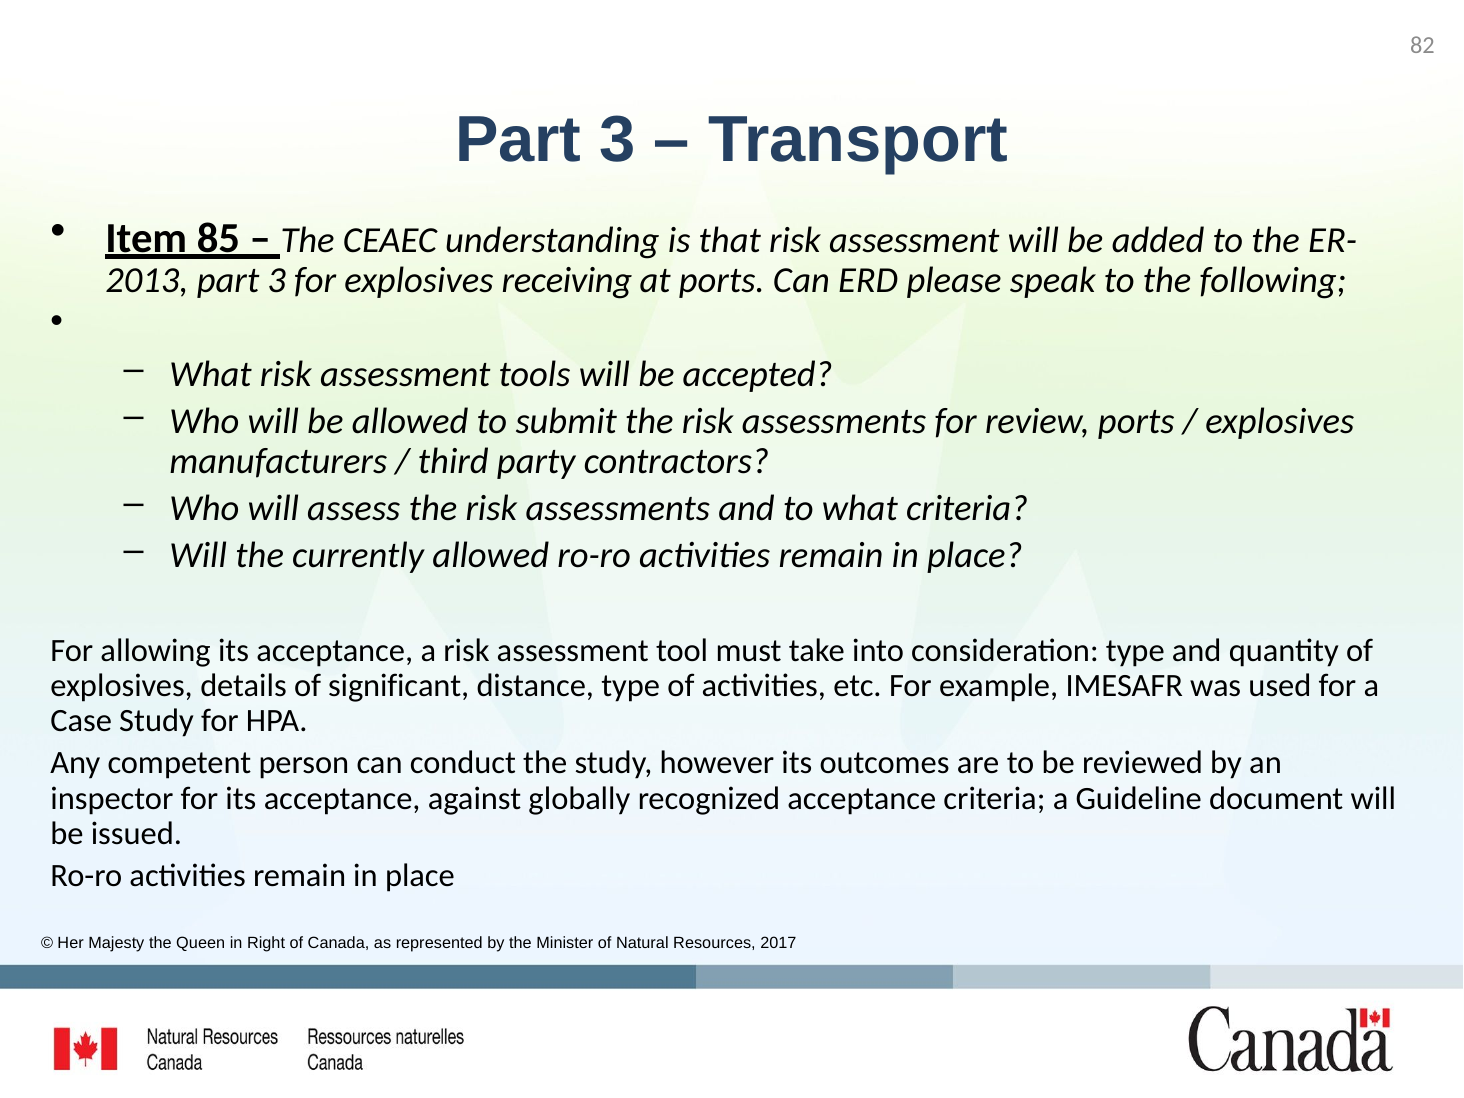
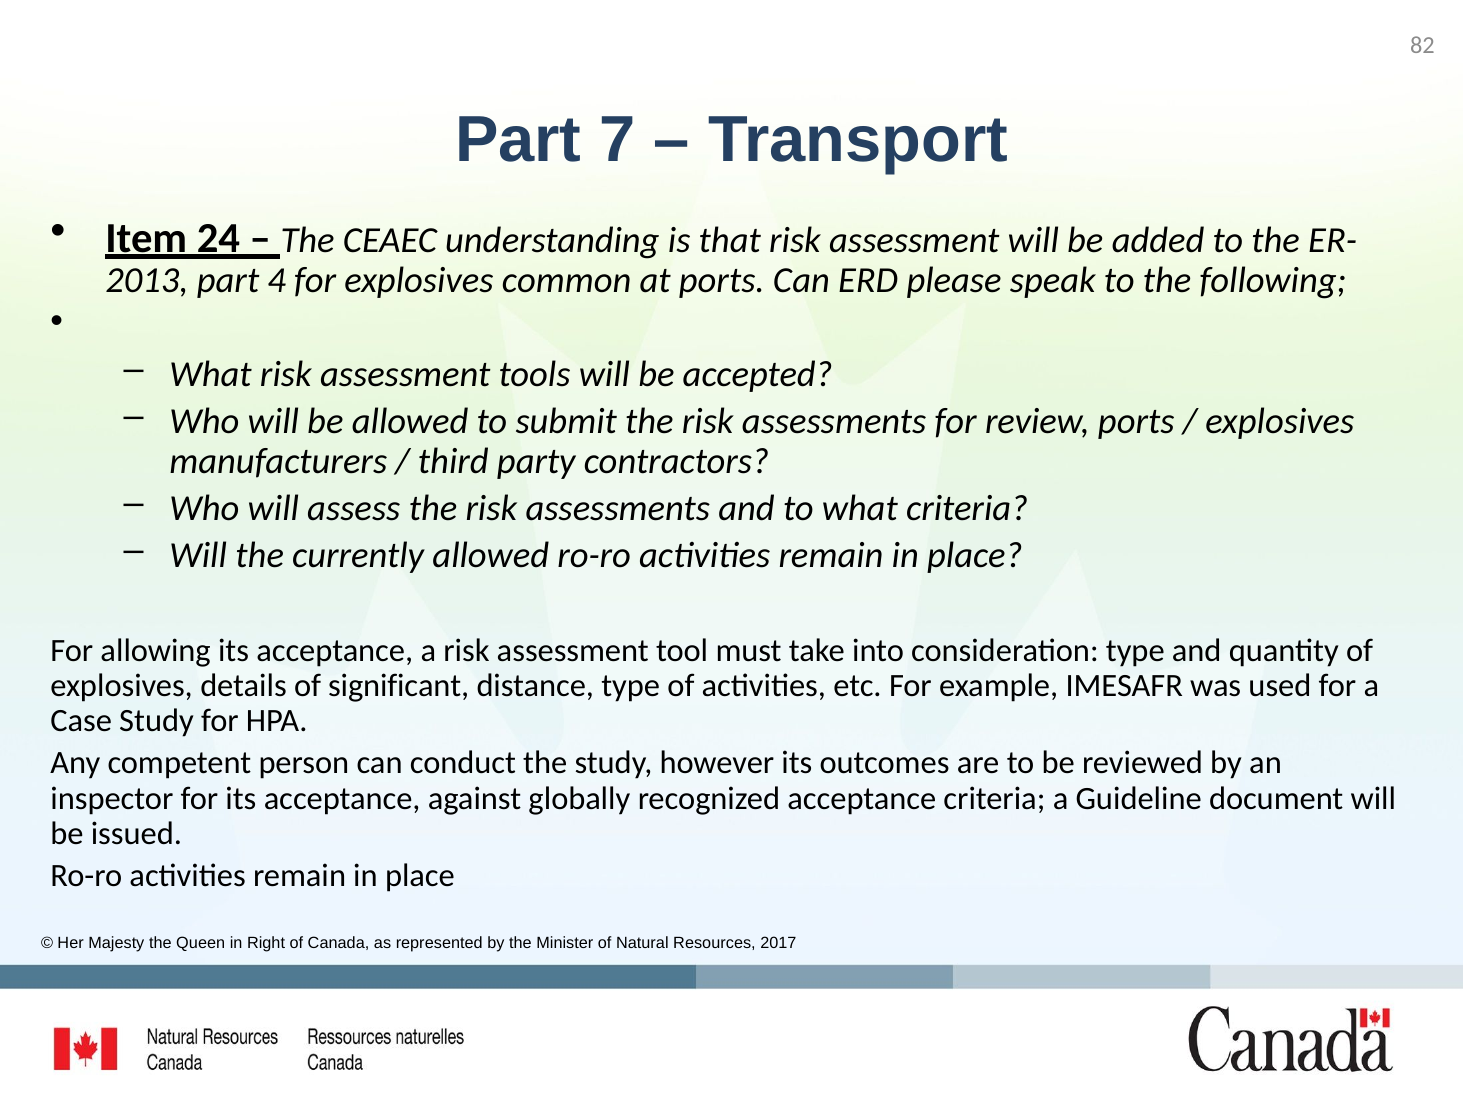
3 at (618, 140): 3 -> 7
85: 85 -> 24
3 at (277, 280): 3 -> 4
receiving: receiving -> common
